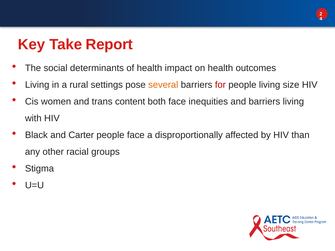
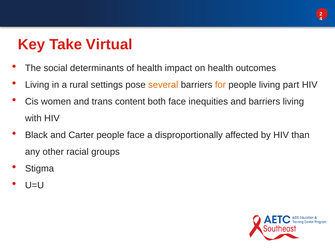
Report: Report -> Virtual
for colour: red -> orange
size: size -> part
